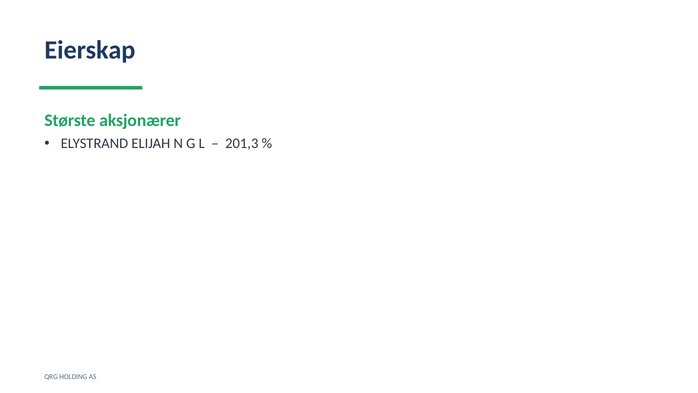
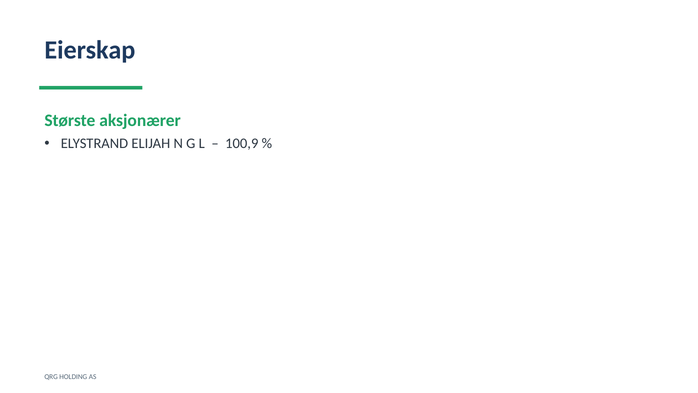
201,3: 201,3 -> 100,9
